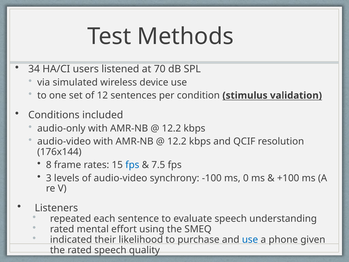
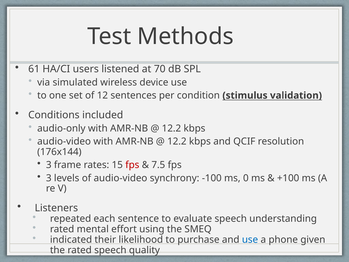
34: 34 -> 61
8 at (49, 165): 8 -> 3
fps at (132, 165) colour: blue -> red
